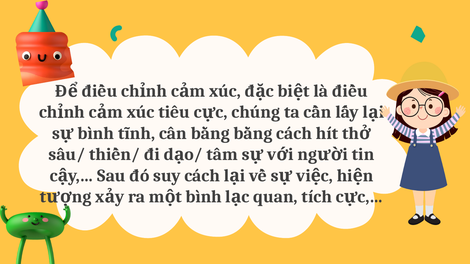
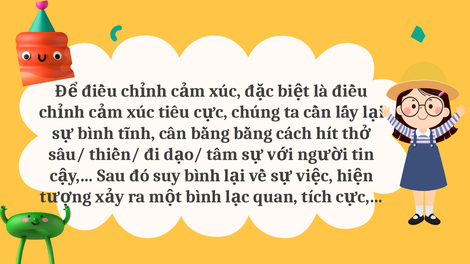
suy cách: cách -> bình
